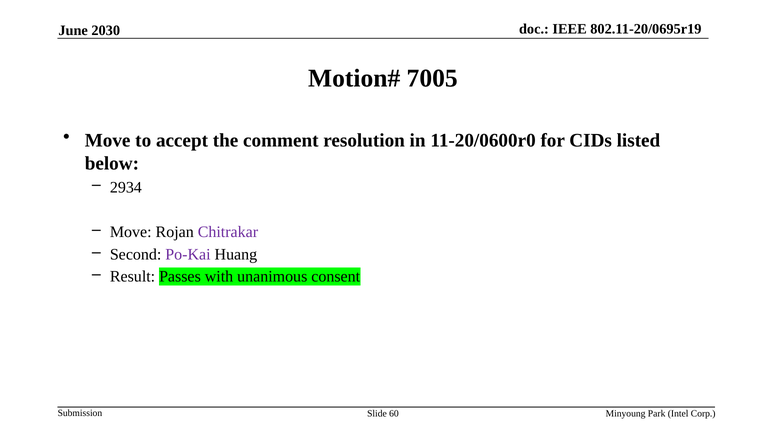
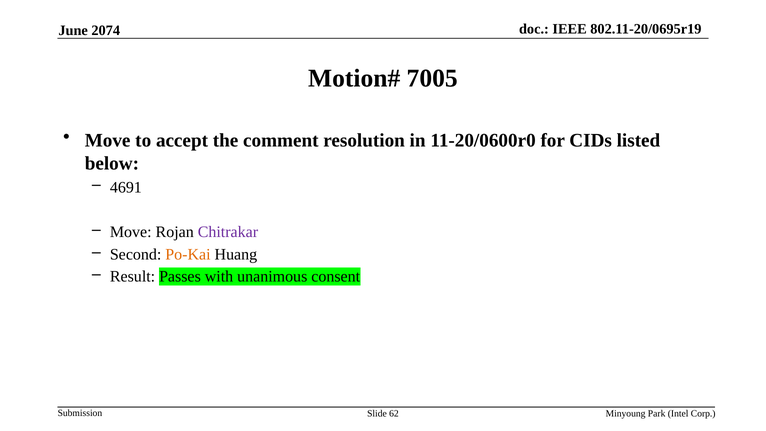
2030: 2030 -> 2074
2934: 2934 -> 4691
Po-Kai colour: purple -> orange
60: 60 -> 62
